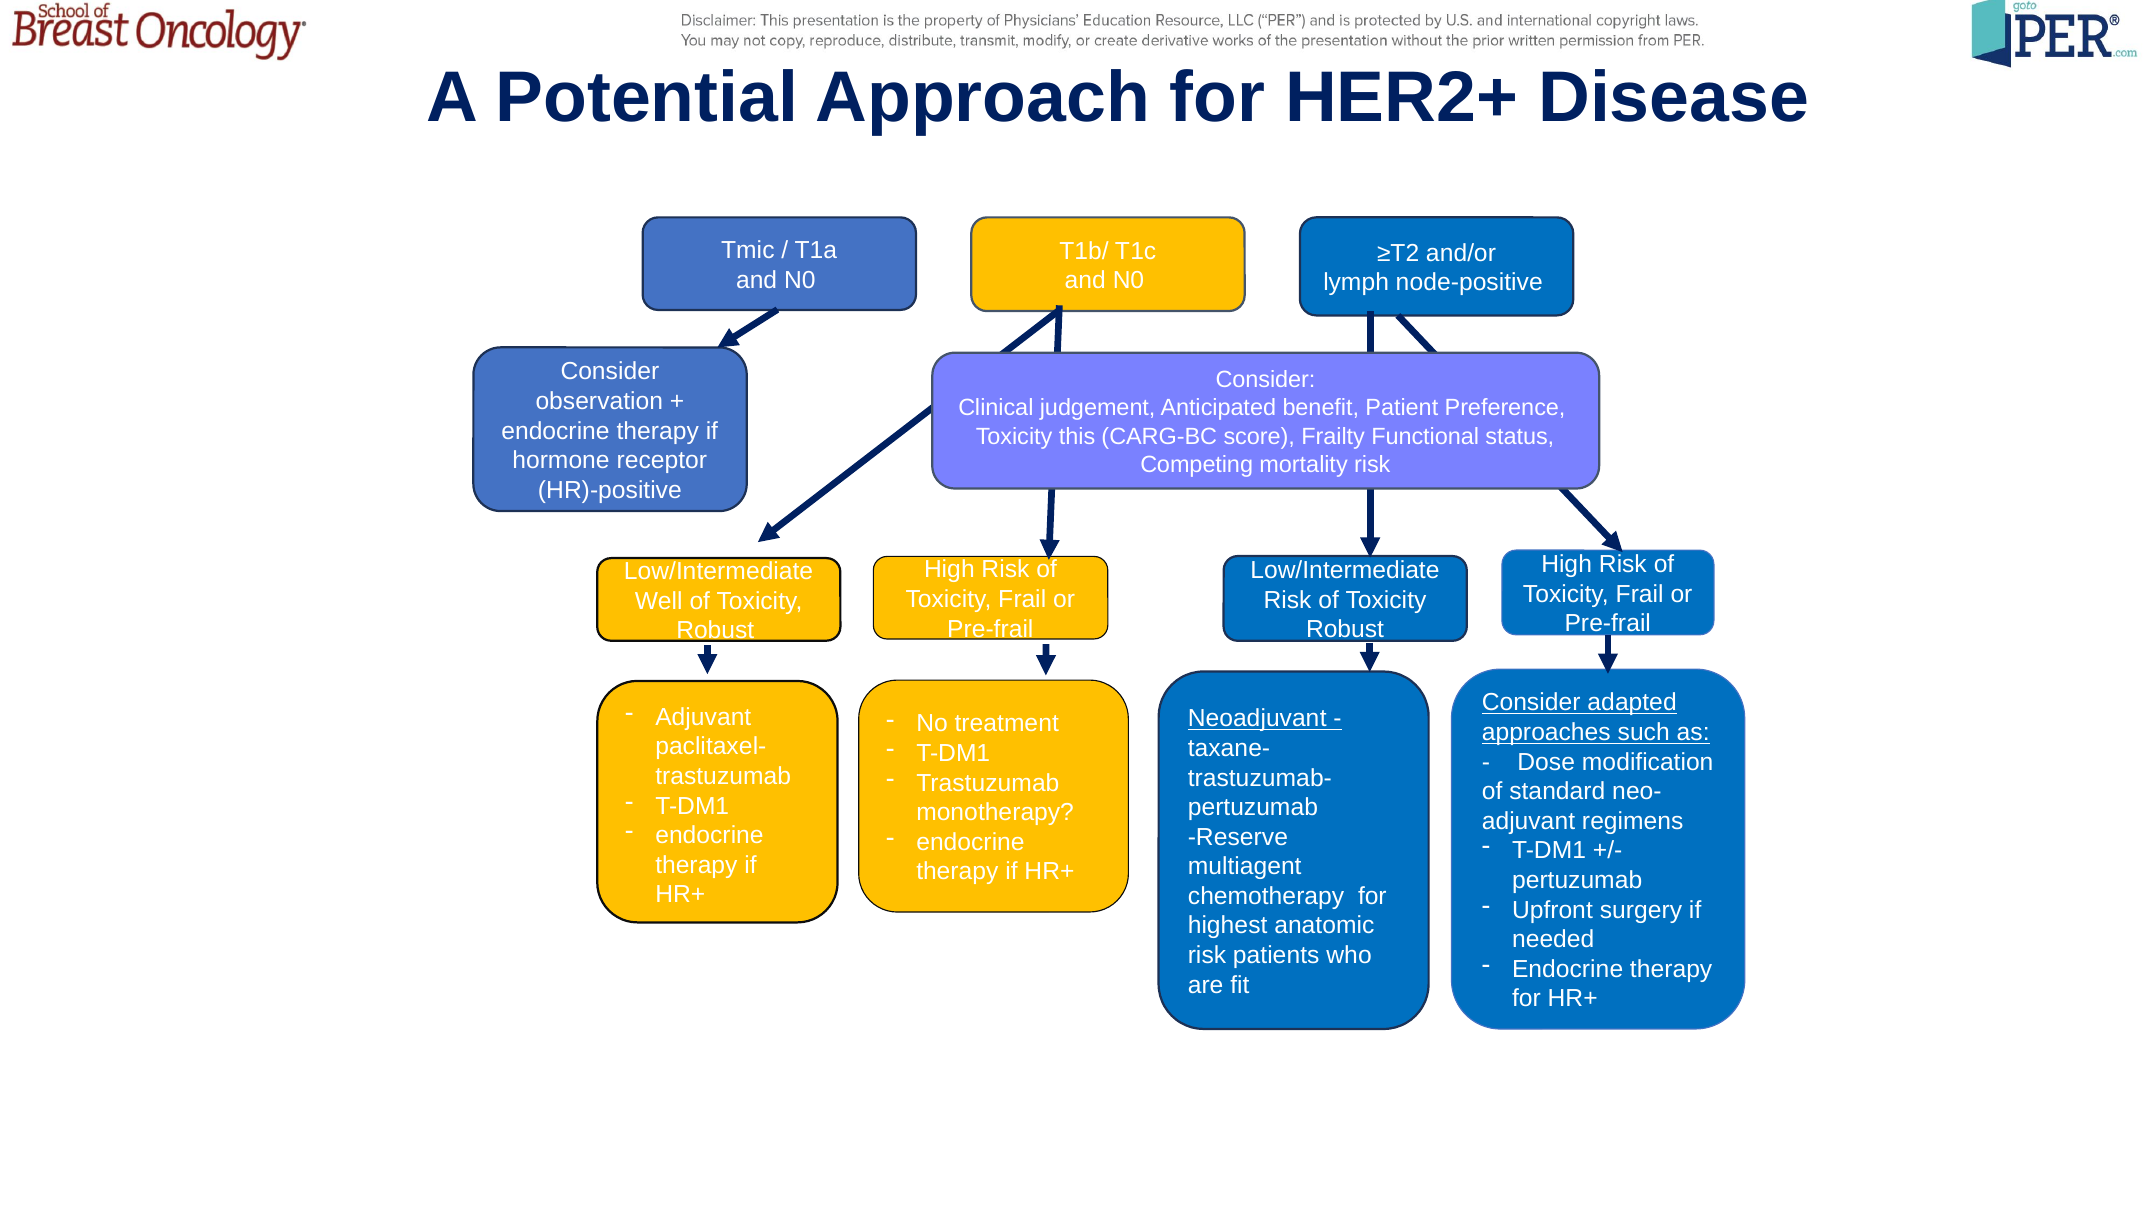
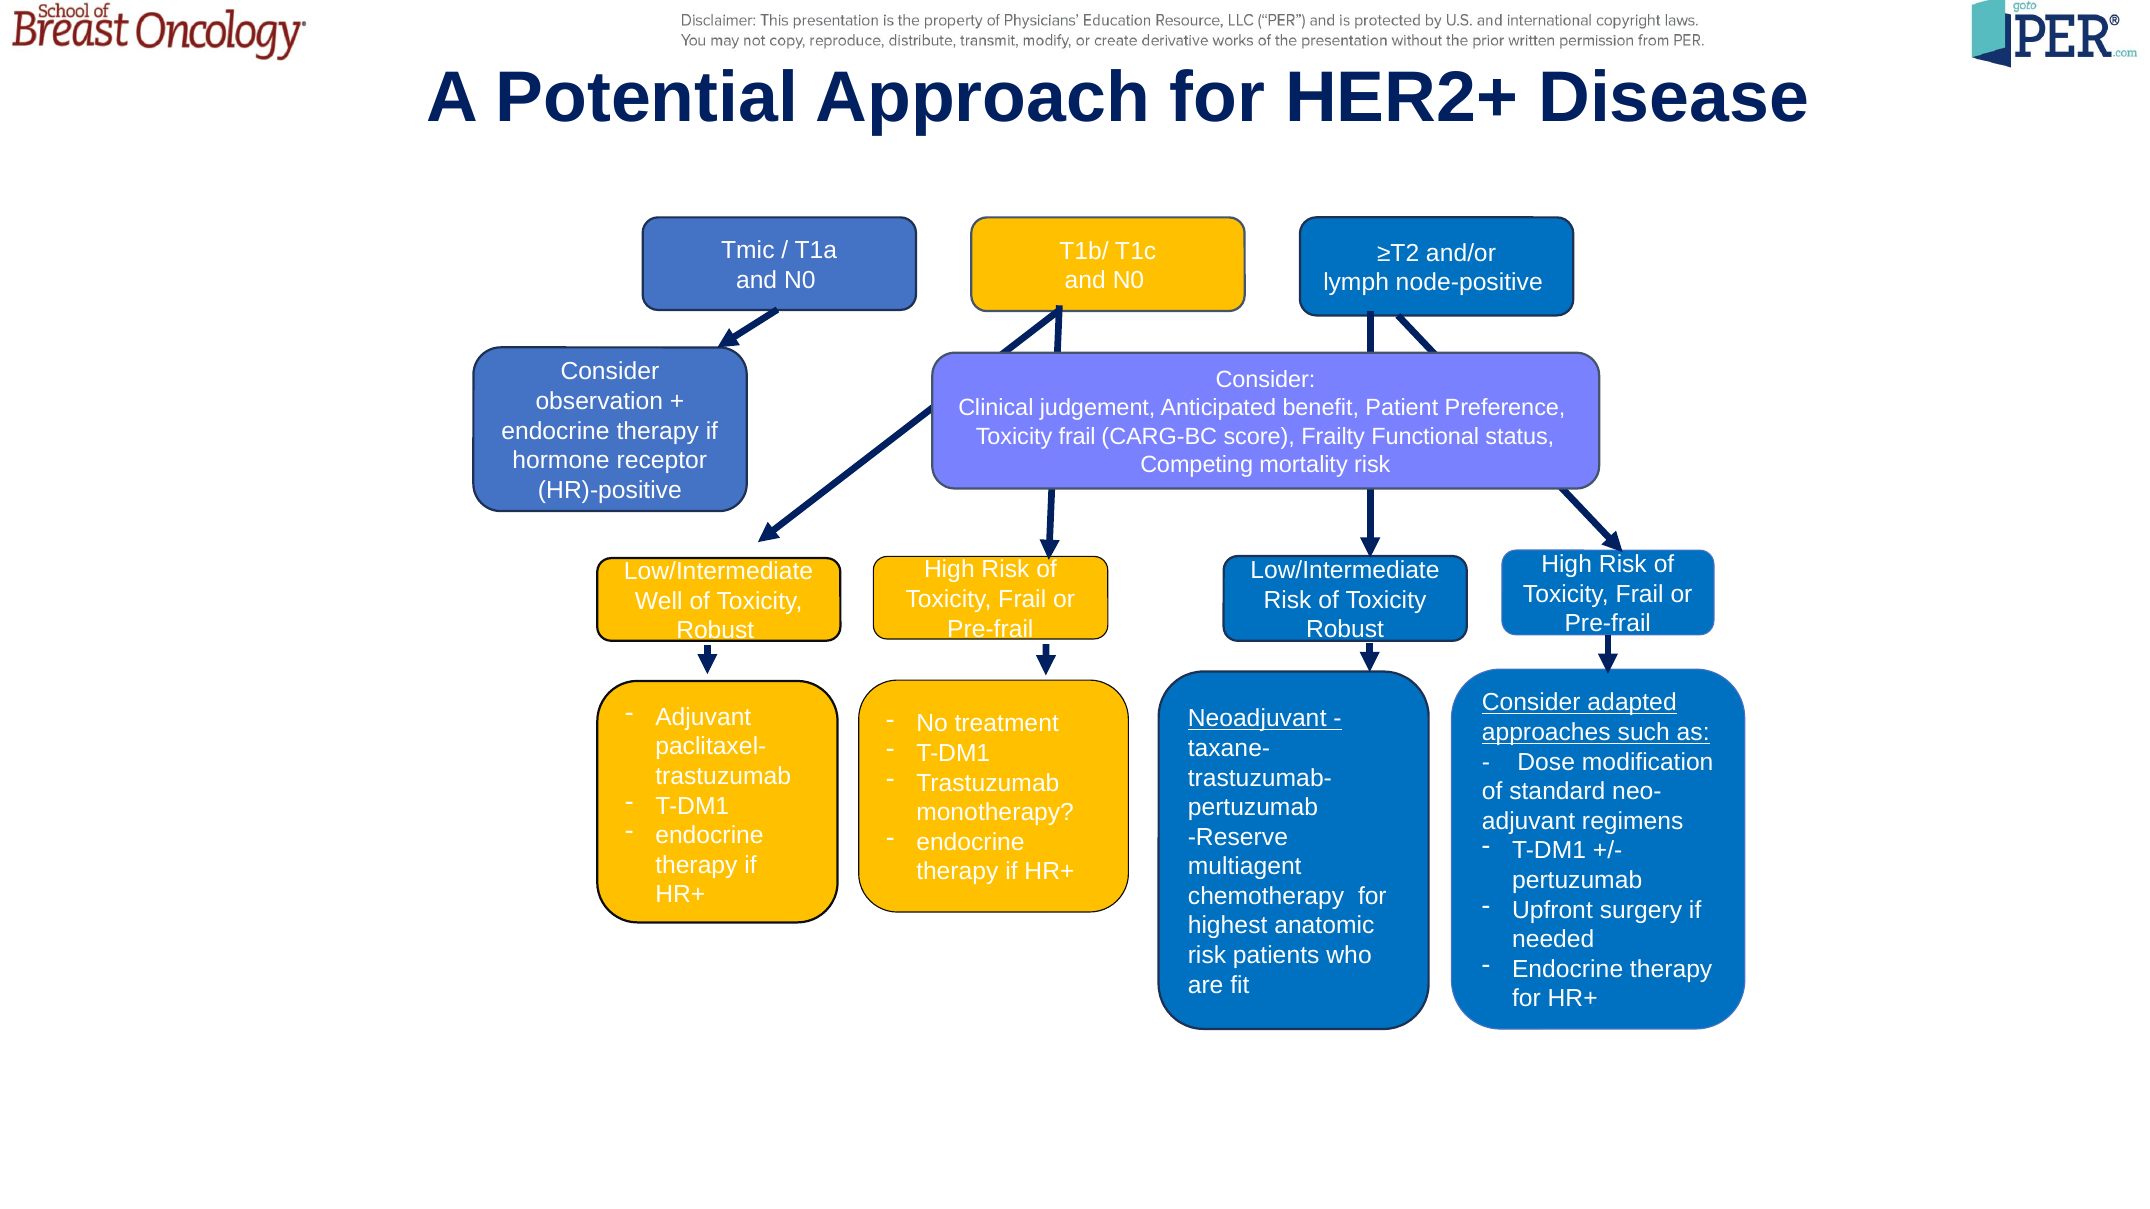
this at (1077, 436): this -> frail
